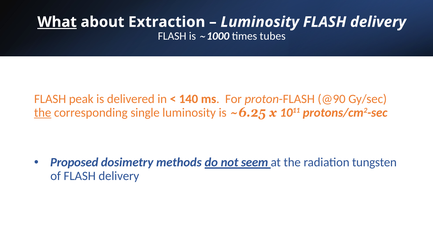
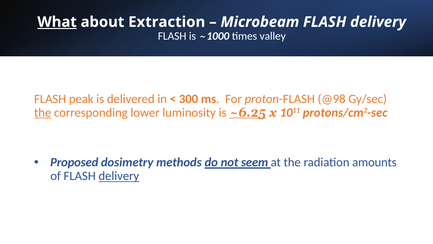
Luminosity at (260, 22): Luminosity -> Microbeam
tubes: tubes -> valley
140: 140 -> 300
@90: @90 -> @98
single: single -> lower
~6.25 underline: none -> present
tungsten: tungsten -> amounts
delivery at (119, 176) underline: none -> present
